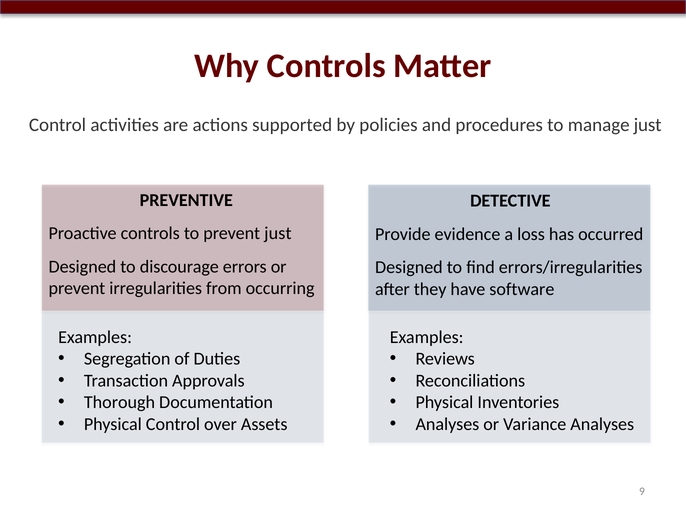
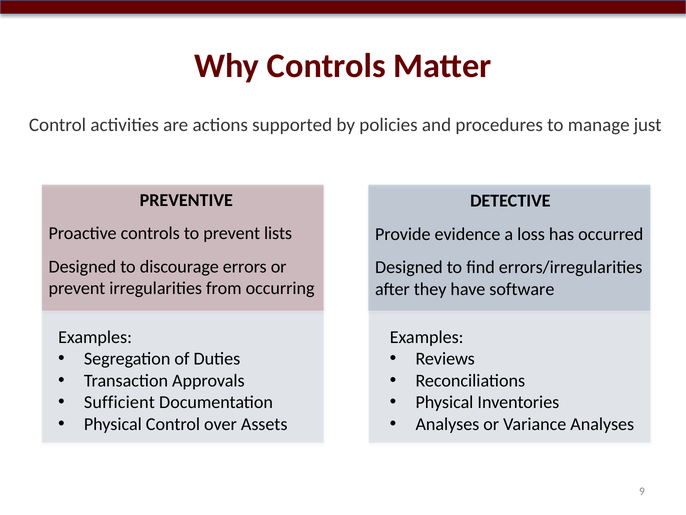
prevent just: just -> lists
Thorough: Thorough -> Sufficient
